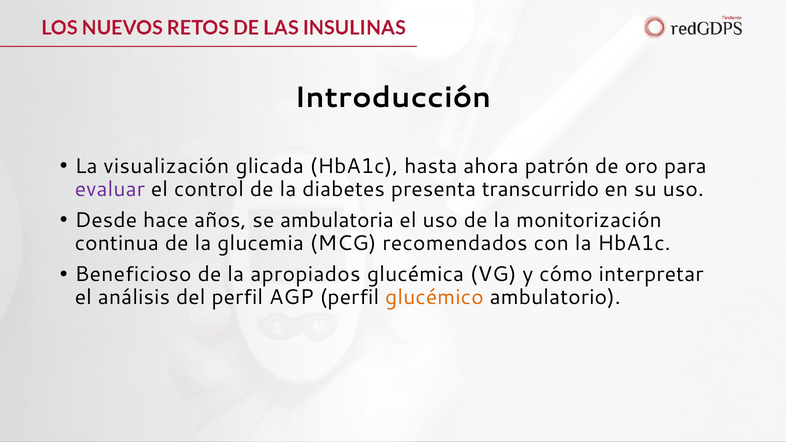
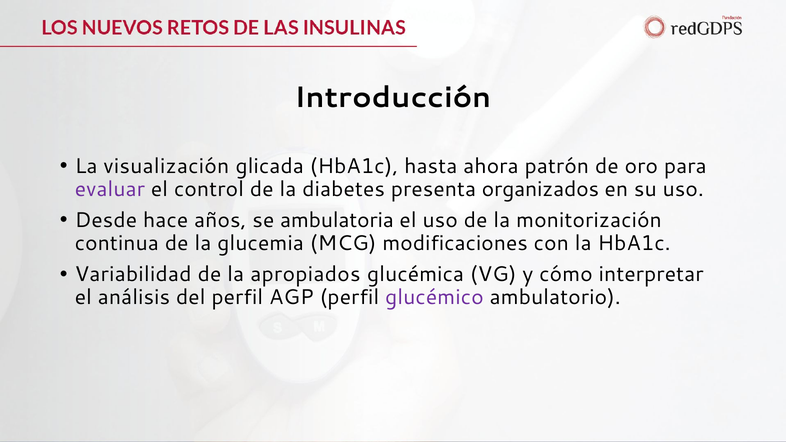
transcurrido: transcurrido -> organizados
recomendados: recomendados -> modificaciones
Beneficioso: Beneficioso -> Variabilidad
glucémico colour: orange -> purple
